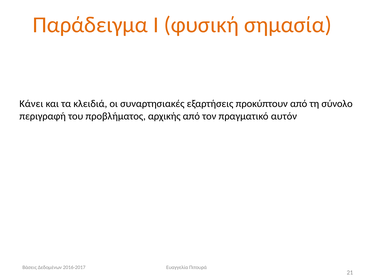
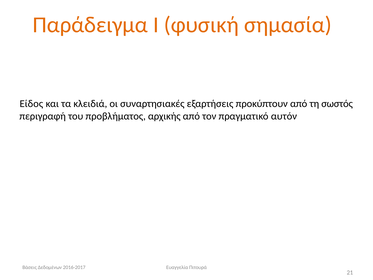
Κάνει: Κάνει -> Είδος
σύνολο: σύνολο -> σωστός
